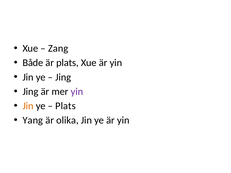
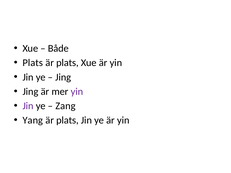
Zang: Zang -> Både
Både at (33, 63): Både -> Plats
Jin at (28, 106) colour: orange -> purple
Plats at (65, 106): Plats -> Zang
olika at (67, 120): olika -> plats
